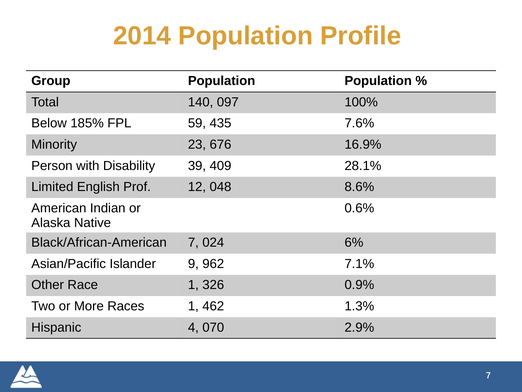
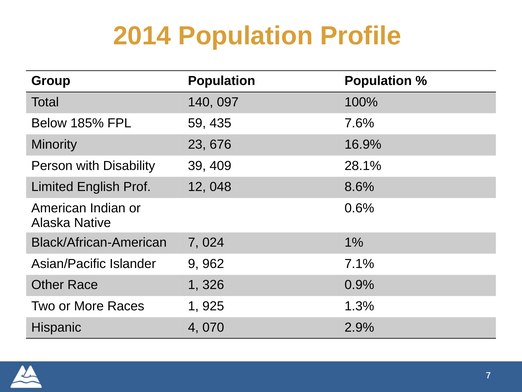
6%: 6% -> 1%
462: 462 -> 925
